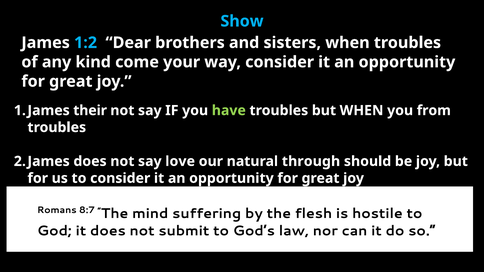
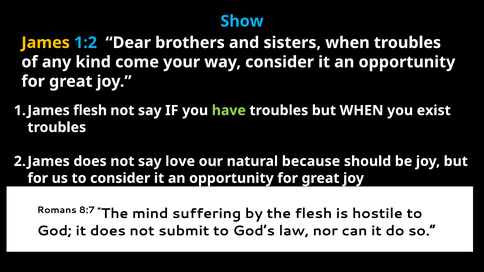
James colour: white -> yellow
their at (90, 111): their -> flesh
from: from -> exist
through: through -> because
